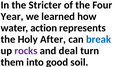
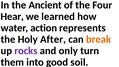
Stricter: Stricter -> Ancient
Year: Year -> Hear
break colour: blue -> orange
deal: deal -> only
